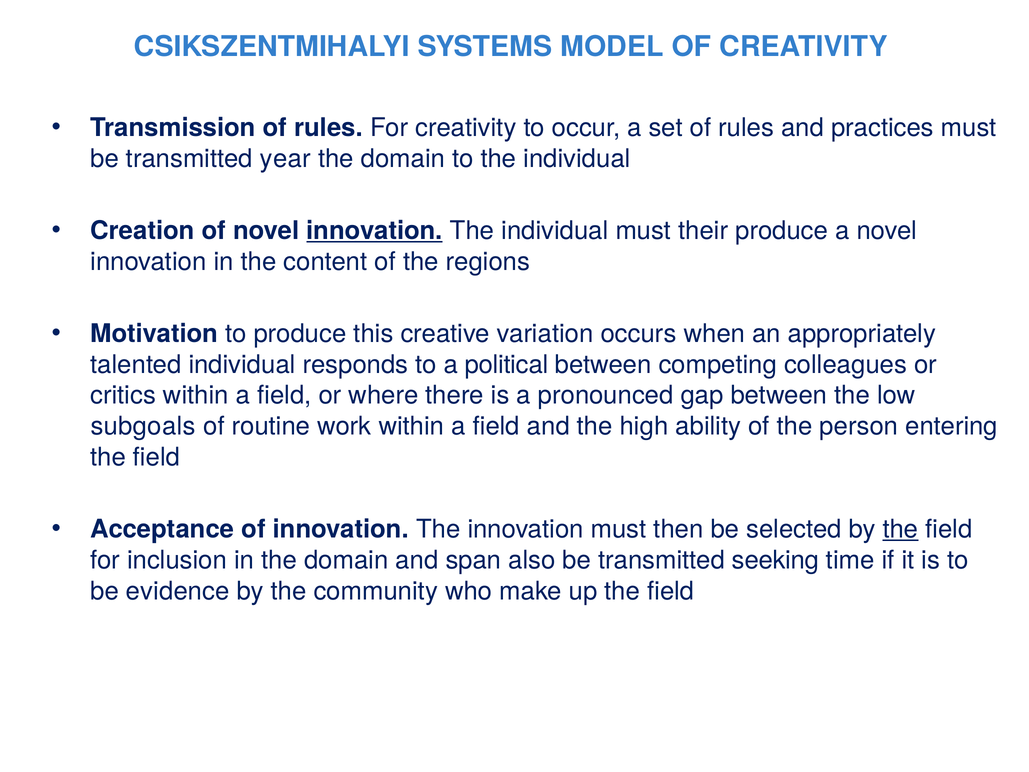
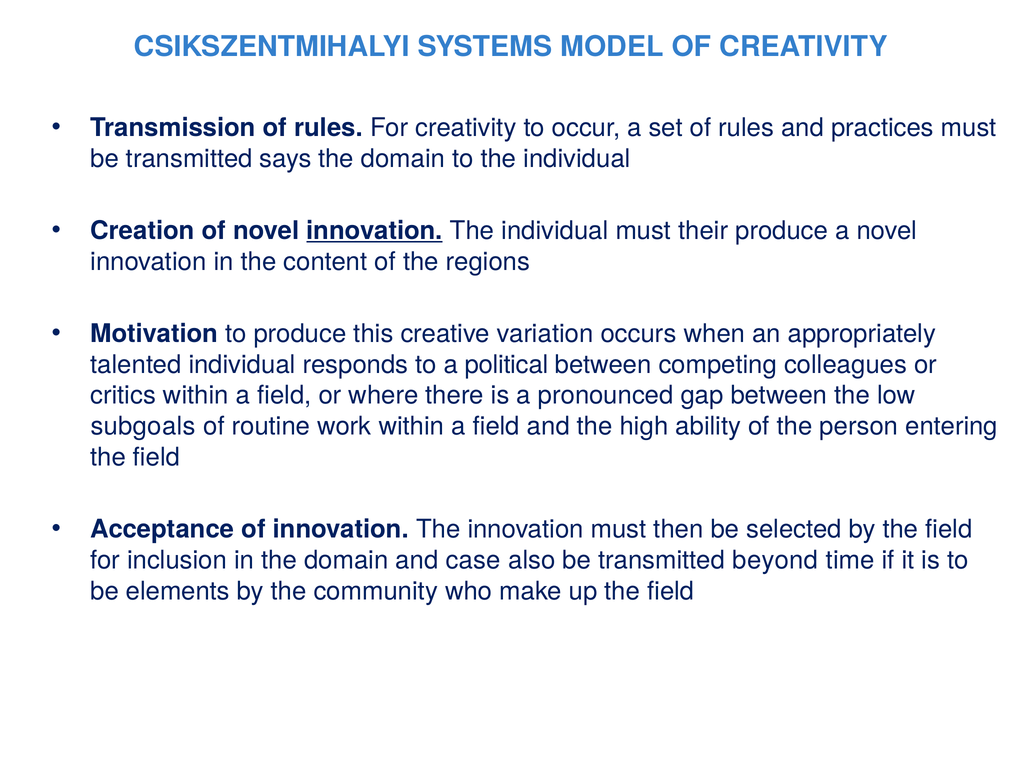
year: year -> says
the at (900, 529) underline: present -> none
span: span -> case
seeking: seeking -> beyond
evidence: evidence -> elements
